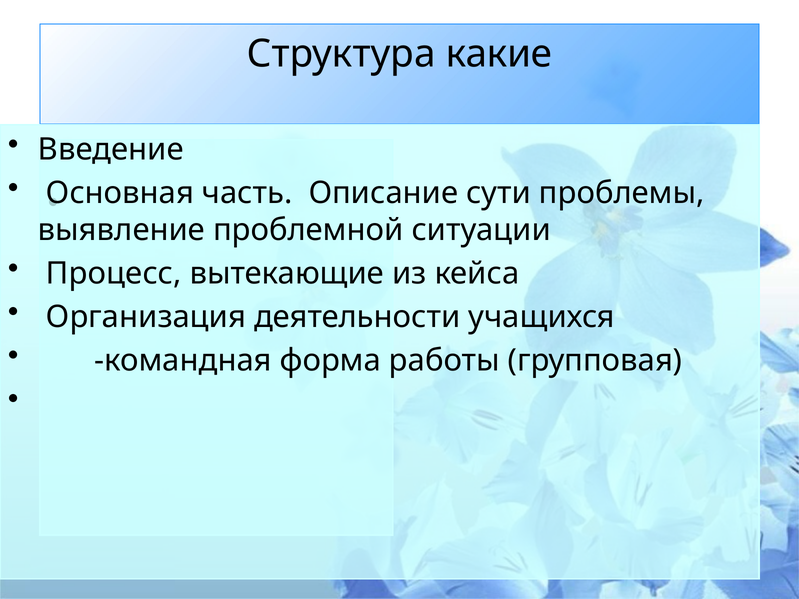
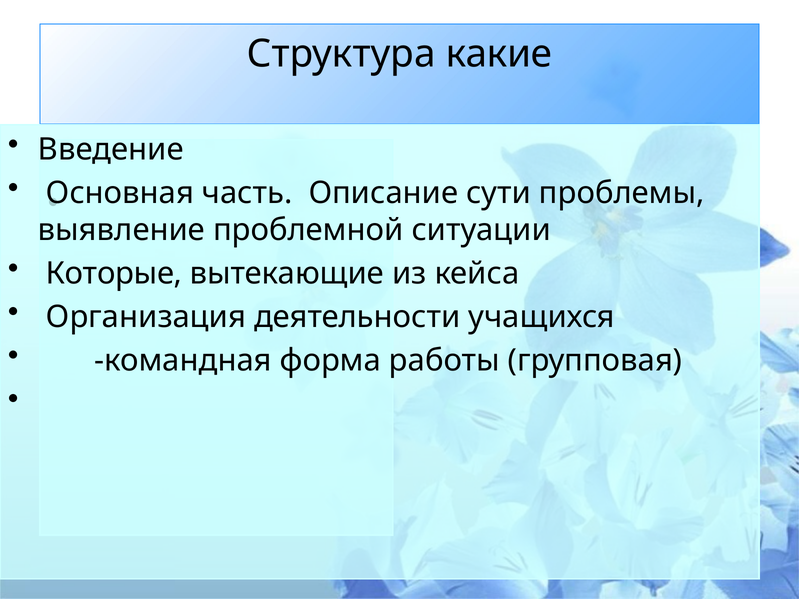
Процесс: Процесс -> Которые
